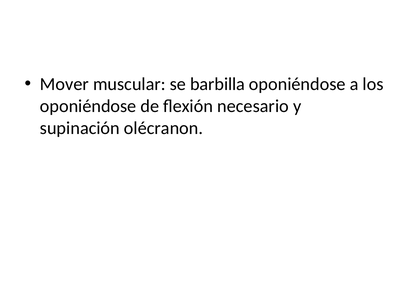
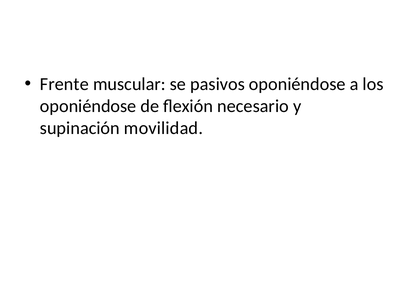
Mover: Mover -> Frente
barbilla: barbilla -> pasivos
olécranon: olécranon -> movilidad
